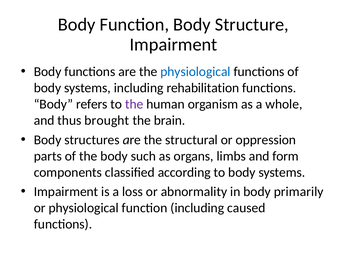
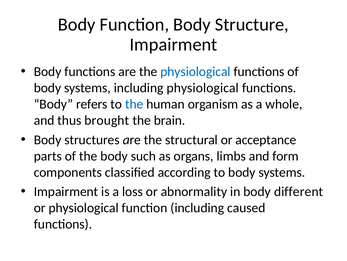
including rehabilitation: rehabilitation -> physiological
the at (134, 104) colour: purple -> blue
oppression: oppression -> acceptance
primarily: primarily -> different
